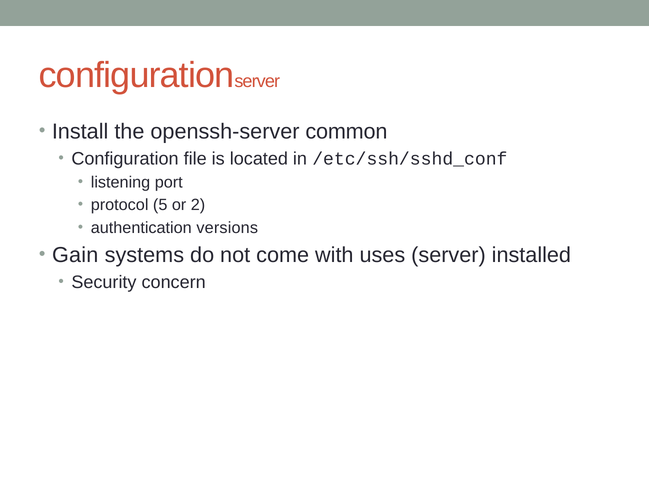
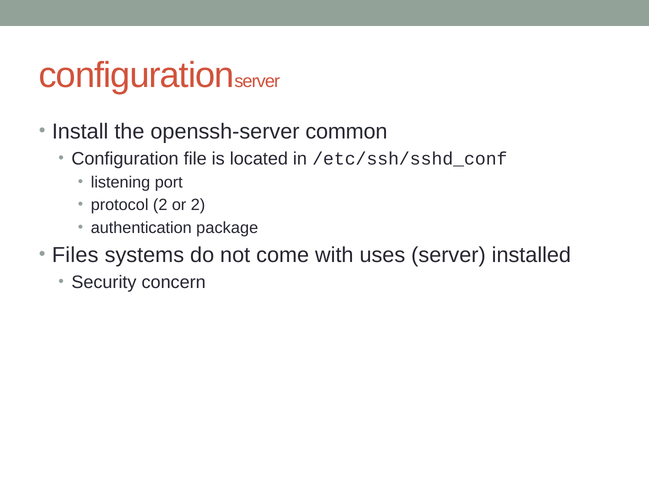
protocol 5: 5 -> 2
versions: versions -> package
Gain: Gain -> Files
